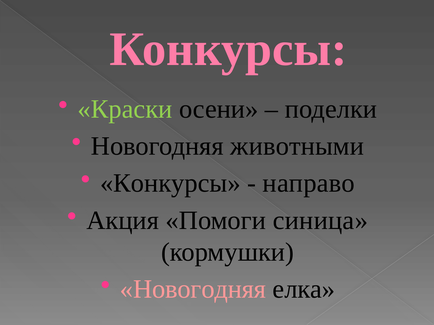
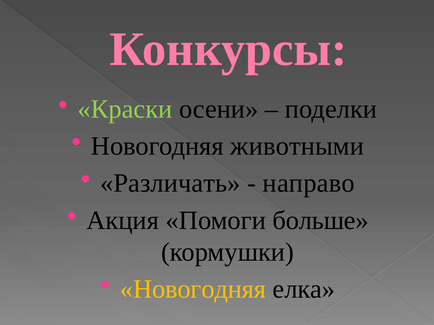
Конкурсы at (170, 183): Конкурсы -> Различать
синица: синица -> больше
Новогодняя at (193, 290) colour: pink -> yellow
